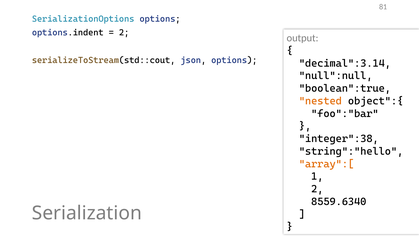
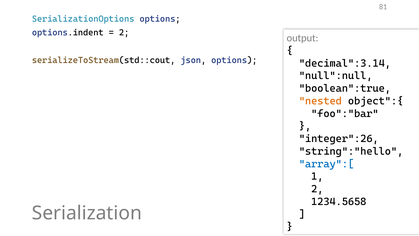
integer":38: integer":38 -> integer":26
array":[ colour: orange -> blue
8559.6340: 8559.6340 -> 1234.5658
